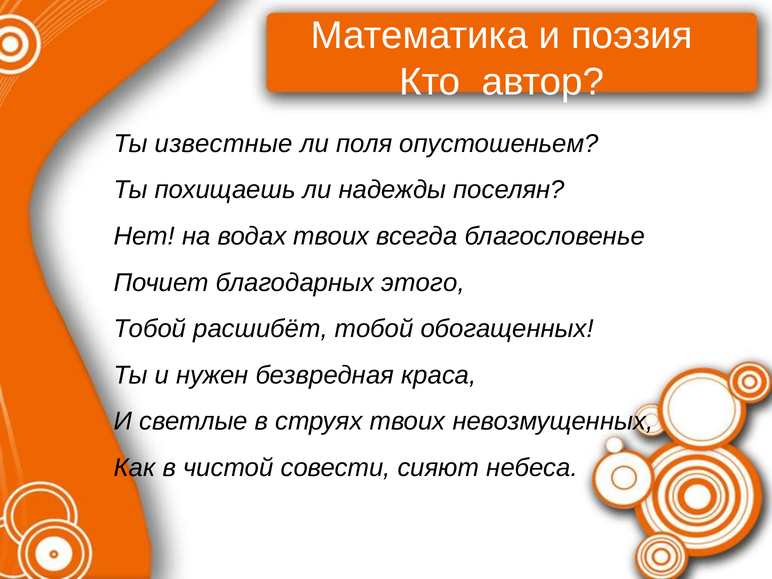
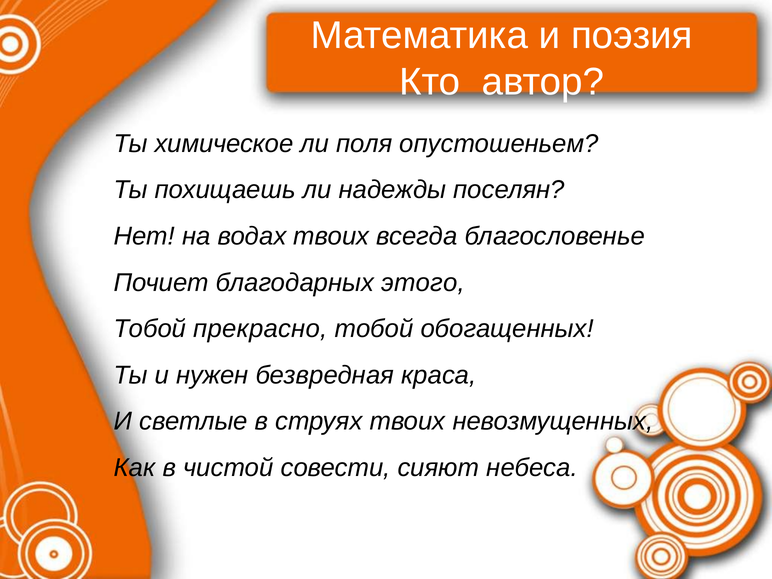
известные: известные -> химическое
расшибёт: расшибёт -> прекрасно
